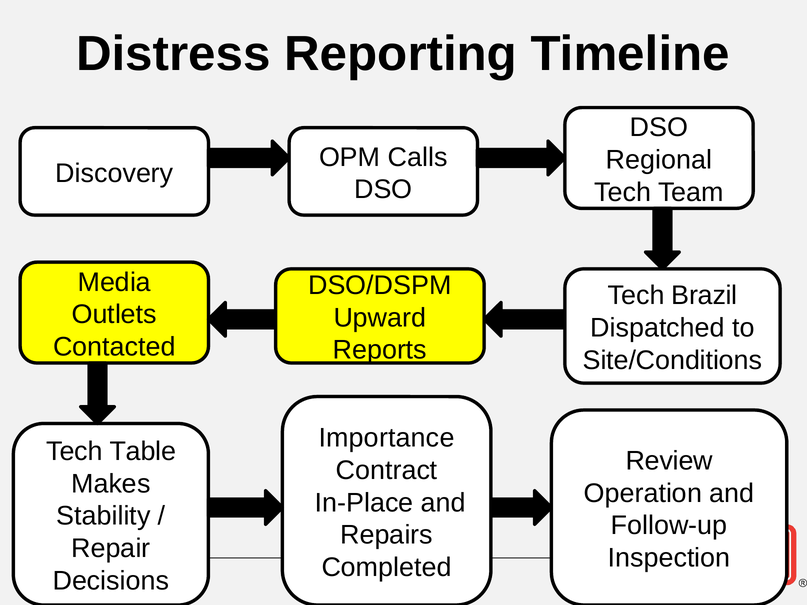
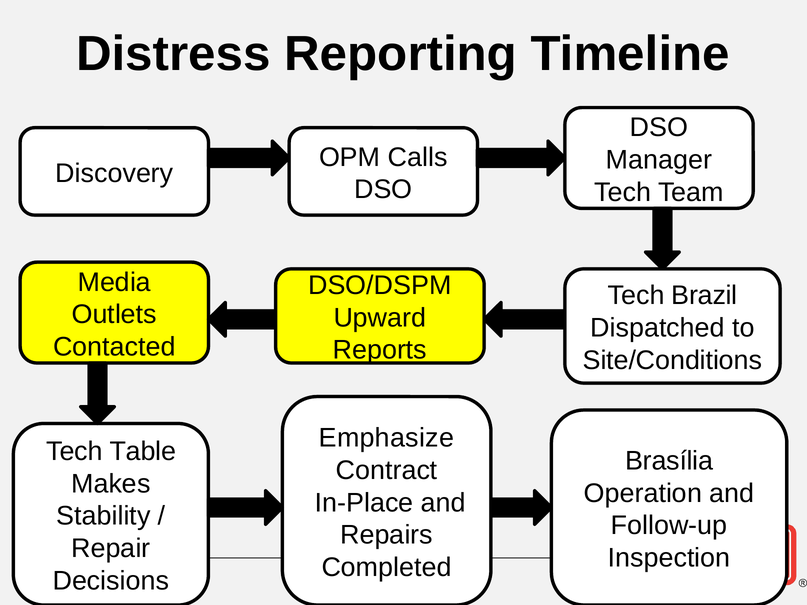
Regional: Regional -> Manager
Importance: Importance -> Emphasize
Review: Review -> Brasília
